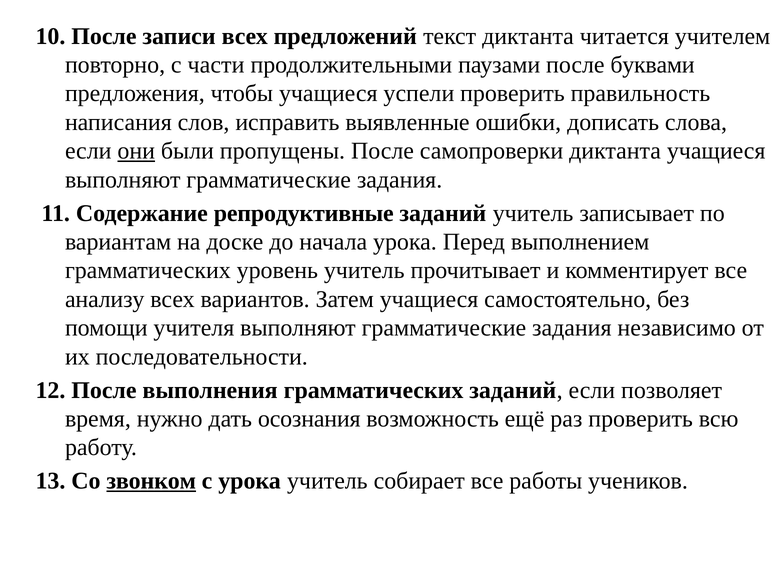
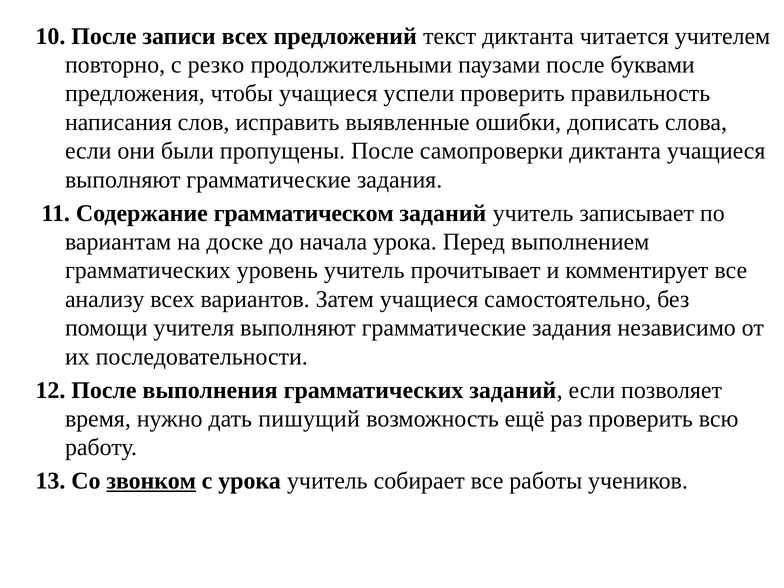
части: части -> резко
они underline: present -> none
репродуктивные: репродуктивные -> грамматическом
осознания: осознания -> пишущий
